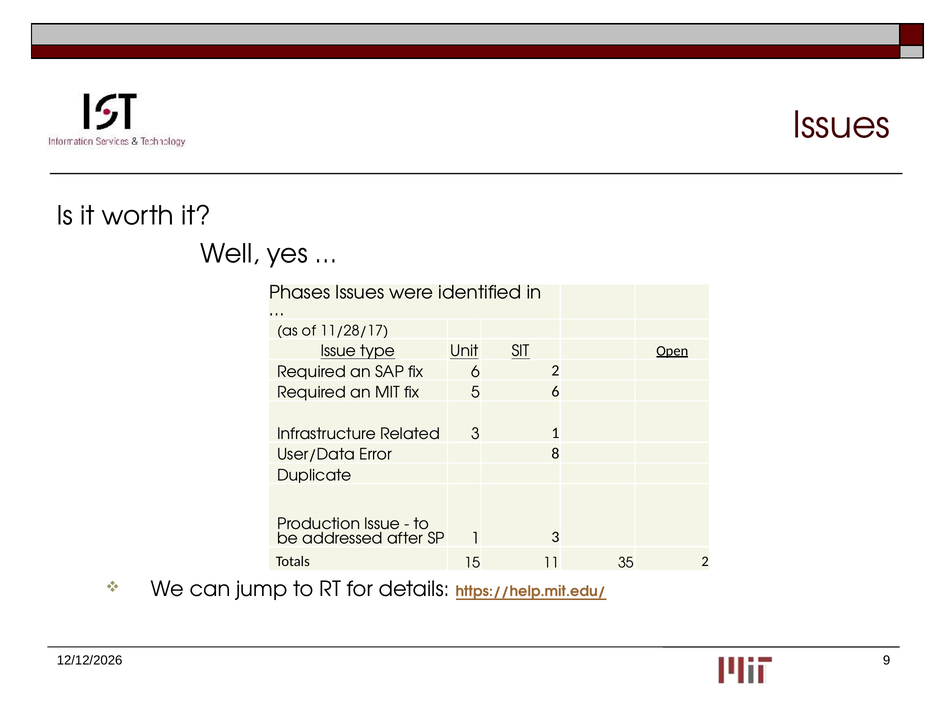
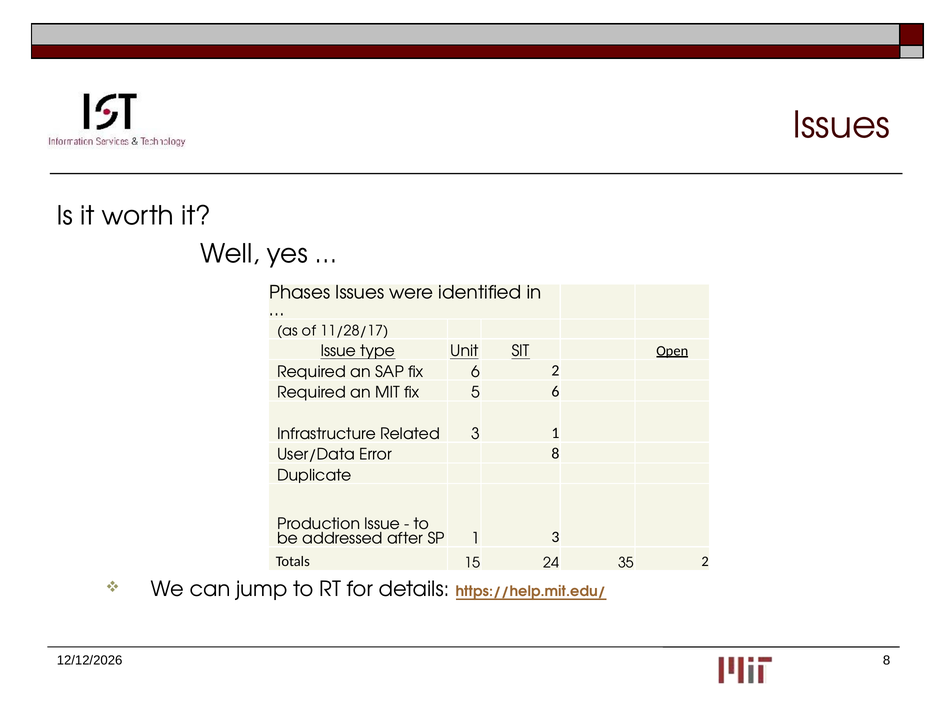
11: 11 -> 24
9 at (887, 661): 9 -> 8
